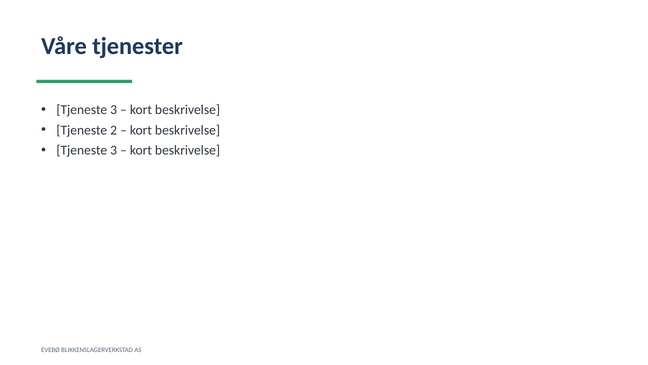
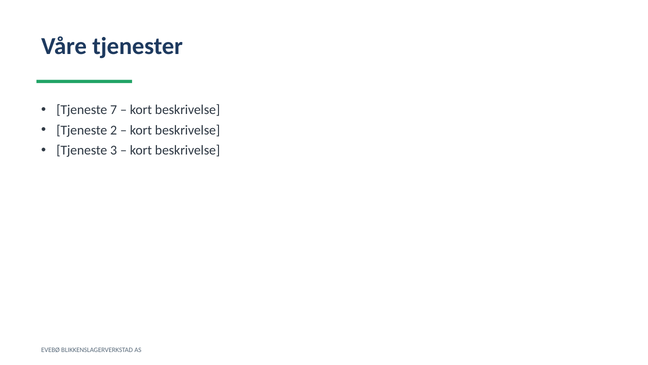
3 at (114, 110): 3 -> 7
